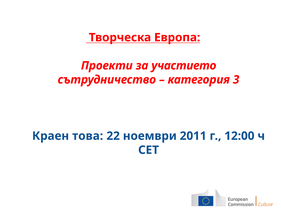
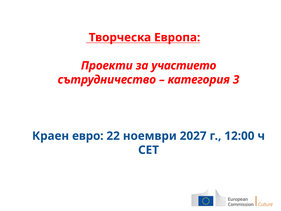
това: това -> евро
2011: 2011 -> 2027
